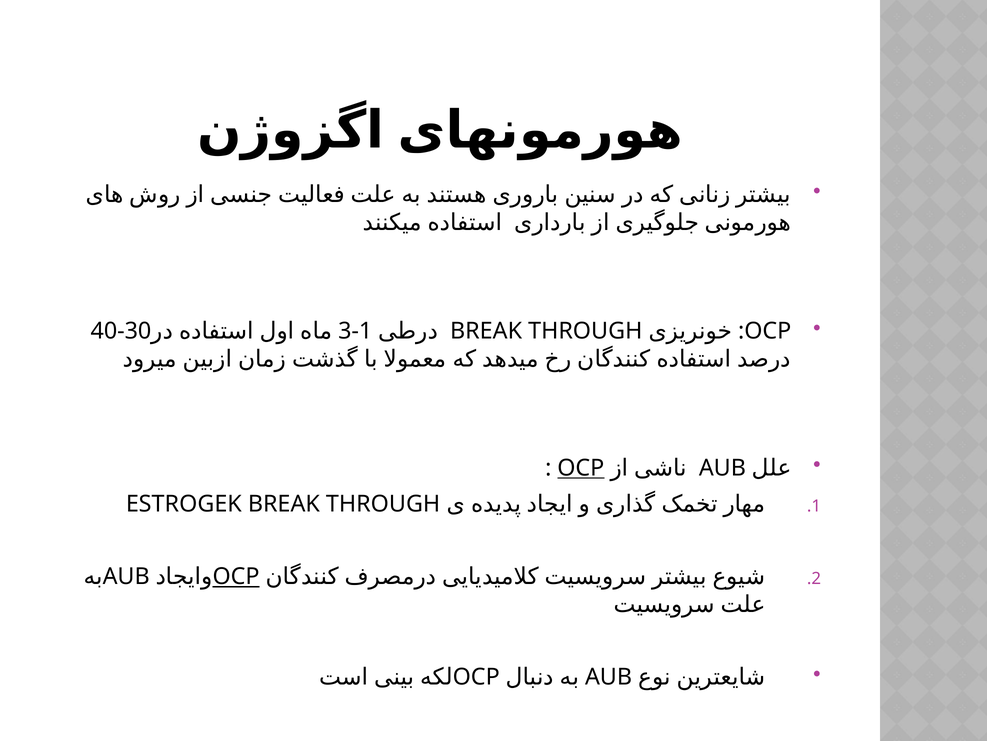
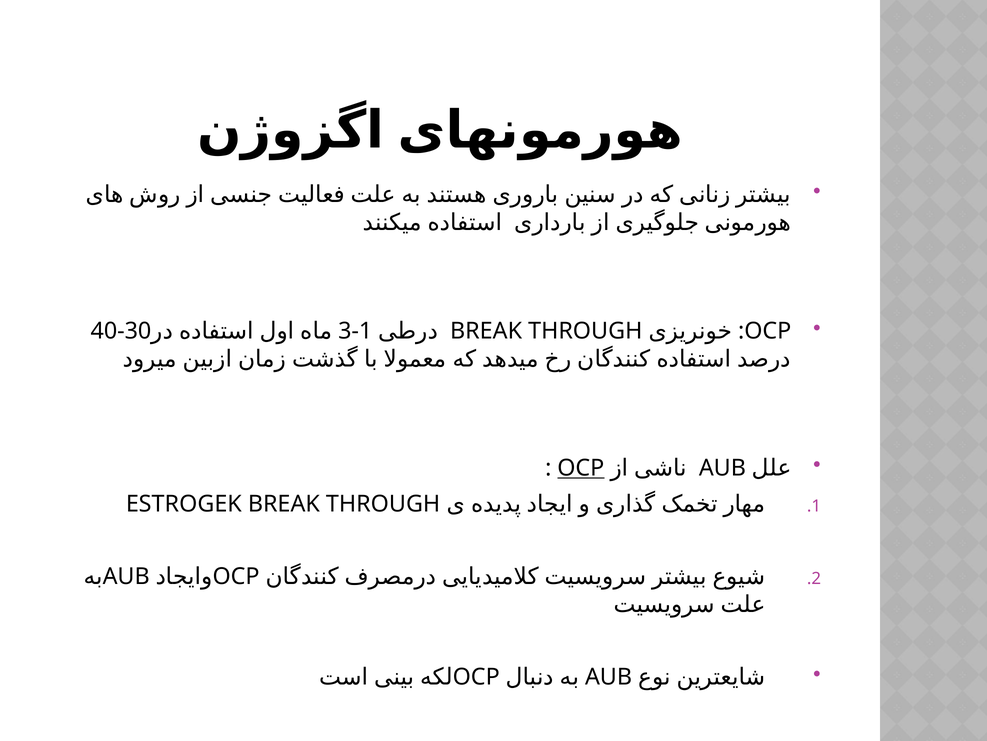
OCP at (236, 576) underline: present -> none
